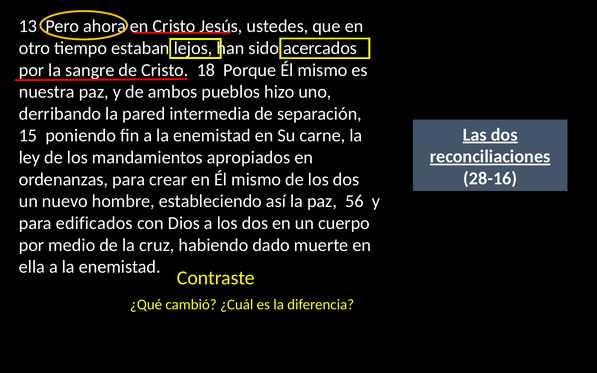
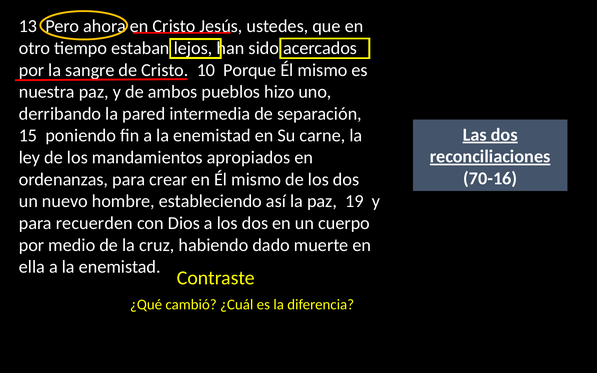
18: 18 -> 10
28-16: 28-16 -> 70-16
56: 56 -> 19
edificados: edificados -> recuerden
